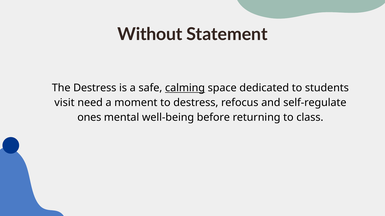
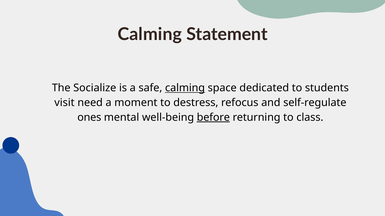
Without at (150, 34): Without -> Calming
The Destress: Destress -> Socialize
before underline: none -> present
